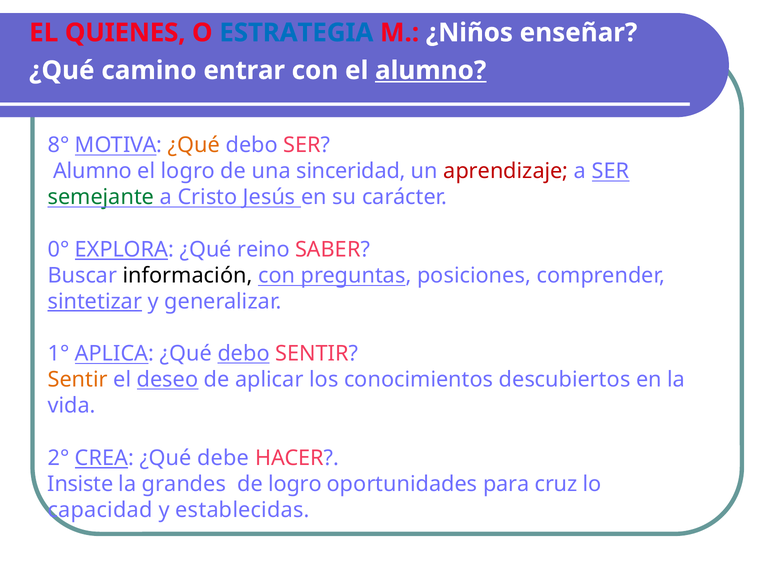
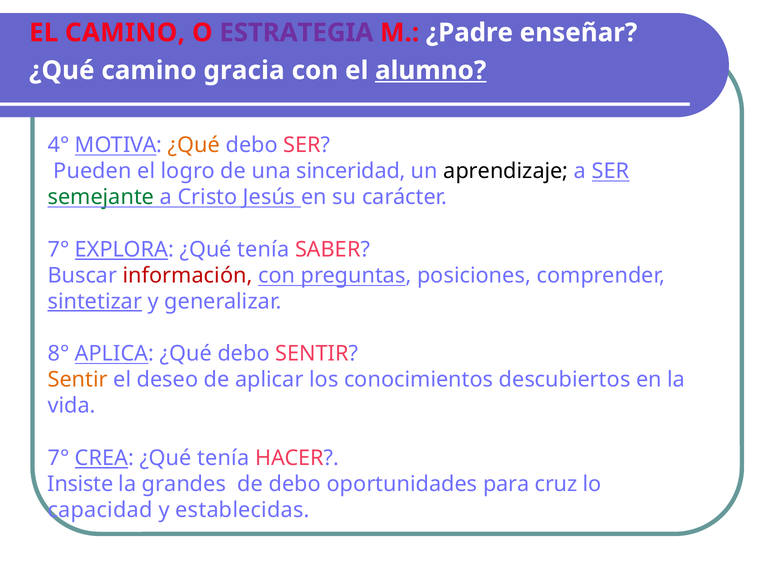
EL QUIENES: QUIENES -> CAMINO
ESTRATEGIA colour: blue -> purple
¿Niños: ¿Niños -> ¿Padre
entrar: entrar -> gracia
8°: 8° -> 4°
Alumno at (93, 171): Alumno -> Pueden
aprendizaje colour: red -> black
0° at (59, 249): 0° -> 7°
EXPLORA ¿Qué reino: reino -> tenía
información colour: black -> red
1°: 1° -> 8°
debo at (244, 353) underline: present -> none
deseo underline: present -> none
2° at (59, 458): 2° -> 7°
CREA ¿Qué debe: debe -> tenía
de logro: logro -> debo
